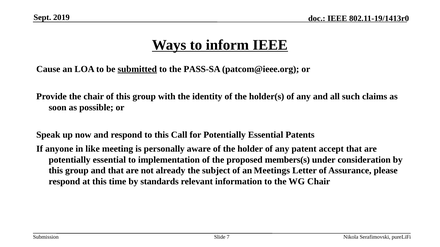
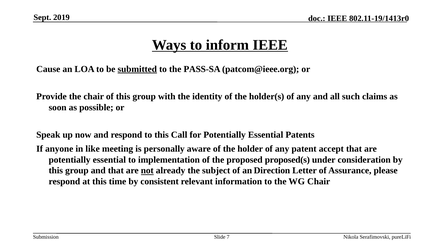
members(s: members(s -> proposed(s
not underline: none -> present
Meetings: Meetings -> Direction
standards: standards -> consistent
